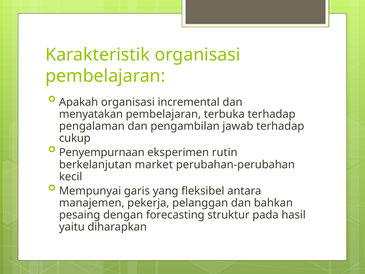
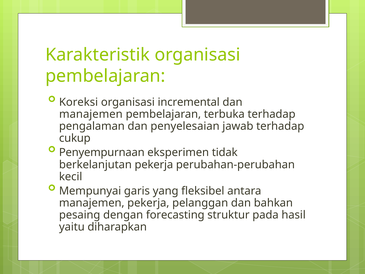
Apakah: Apakah -> Koreksi
menyatakan at (91, 114): menyatakan -> manajemen
pengambilan: pengambilan -> penyelesaian
rutin: rutin -> tidak
berkelanjutan market: market -> pekerja
